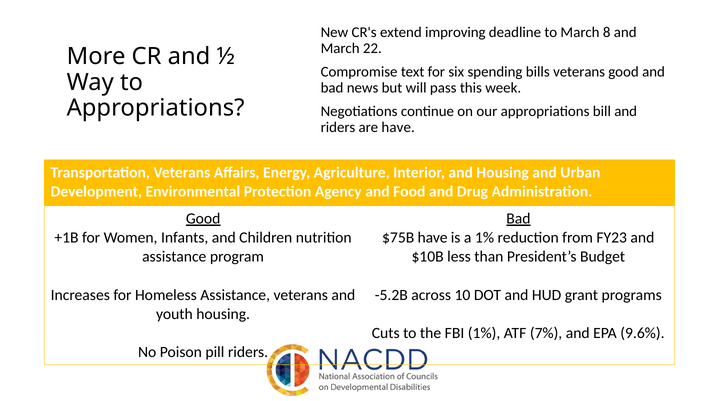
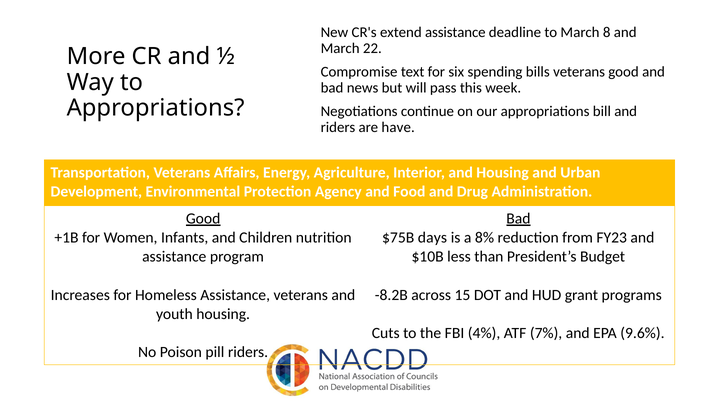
extend improving: improving -> assistance
$75B have: have -> days
a 1%: 1% -> 8%
-5.2B: -5.2B -> -8.2B
10: 10 -> 15
FBI 1%: 1% -> 4%
